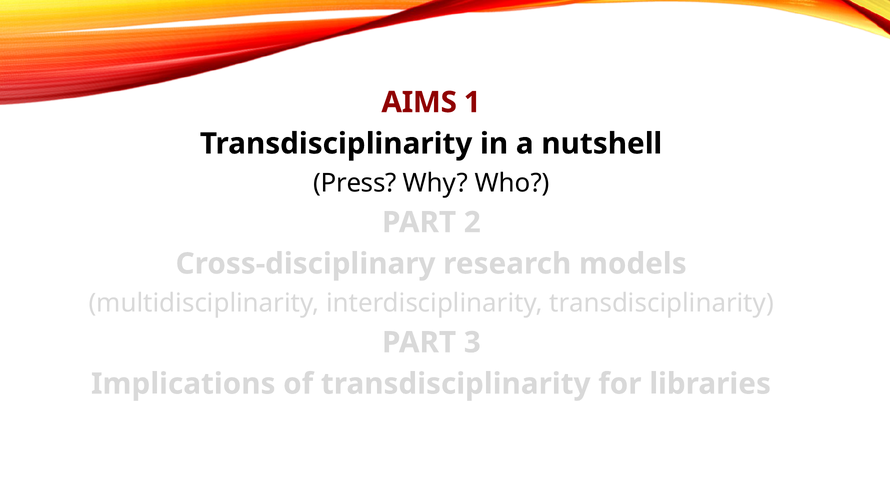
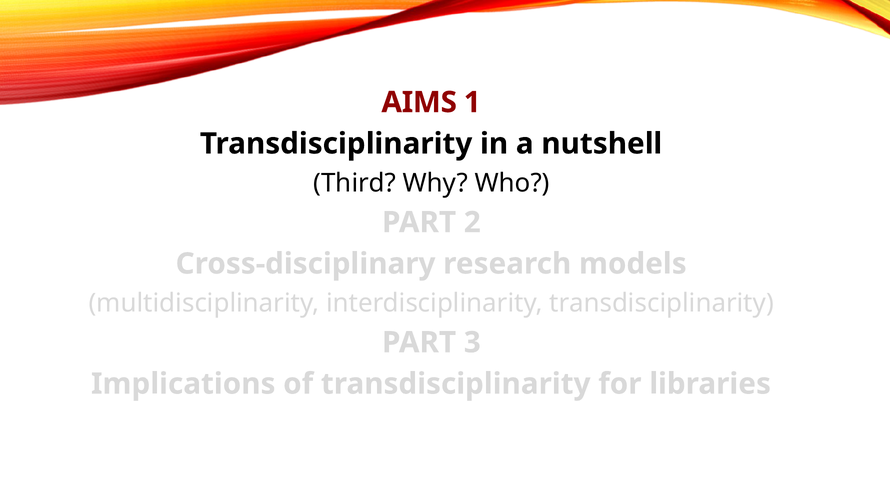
Press: Press -> Third
